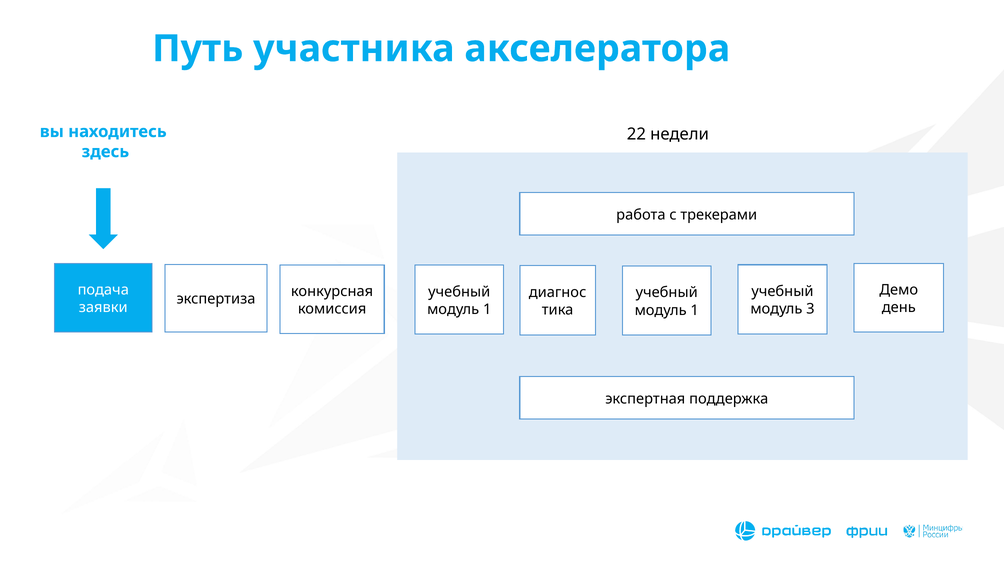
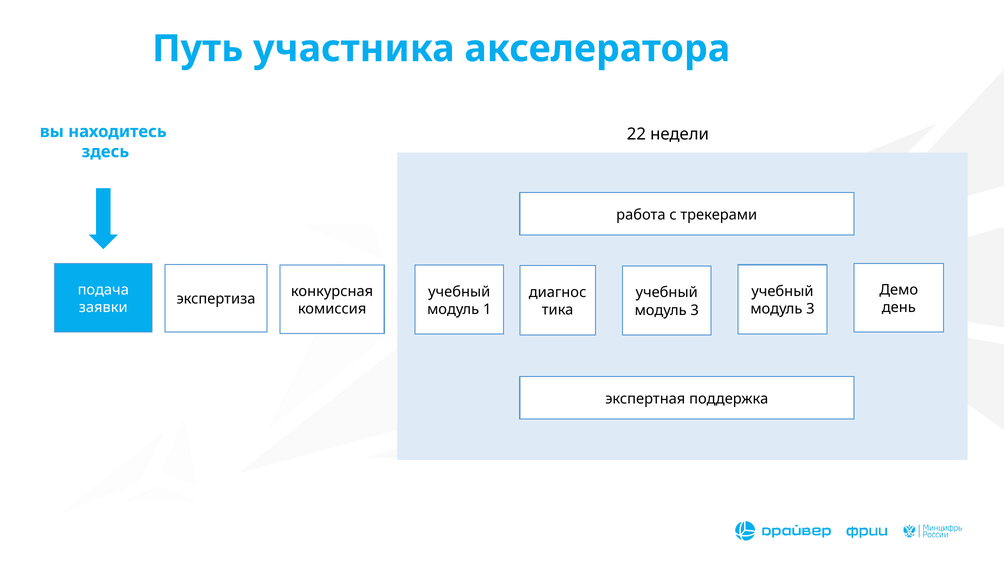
1 at (695, 310): 1 -> 3
